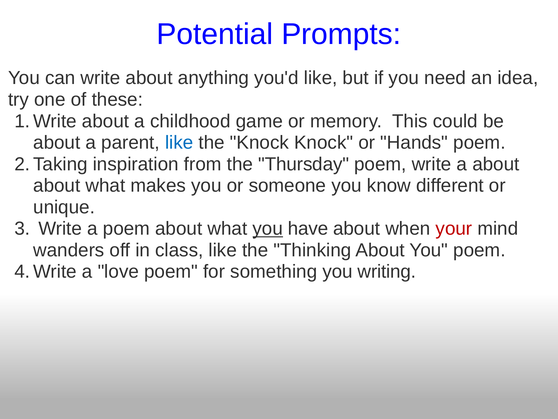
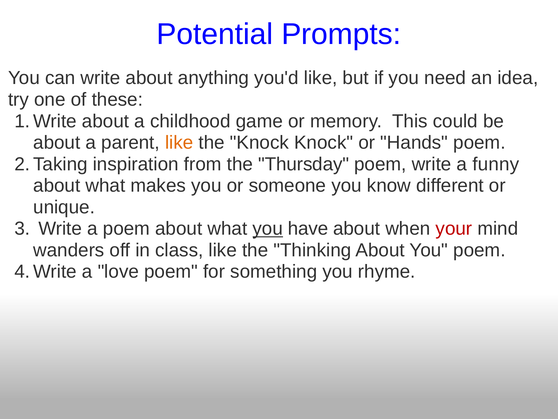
like at (179, 142) colour: blue -> orange
a about: about -> funny
writing: writing -> rhyme
